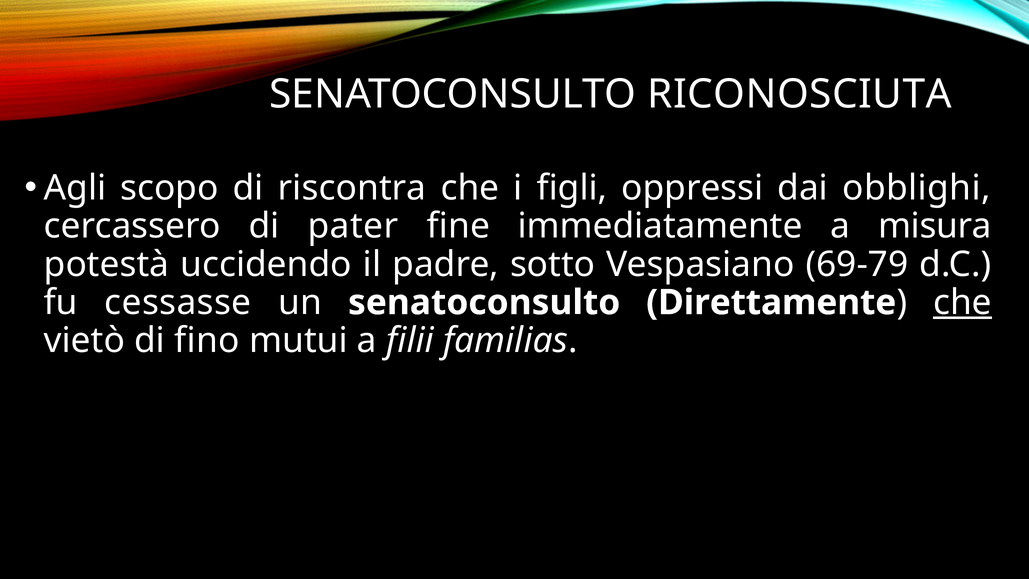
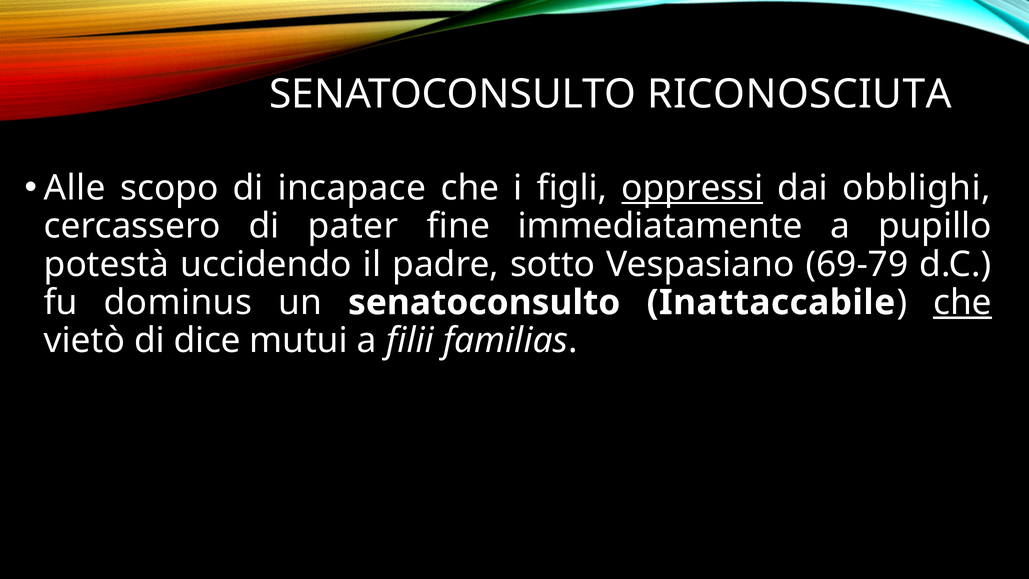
Agli: Agli -> Alle
riscontra: riscontra -> incapace
oppressi underline: none -> present
misura: misura -> pupillo
cessasse: cessasse -> dominus
Direttamente: Direttamente -> Inattaccabile
fino: fino -> dice
